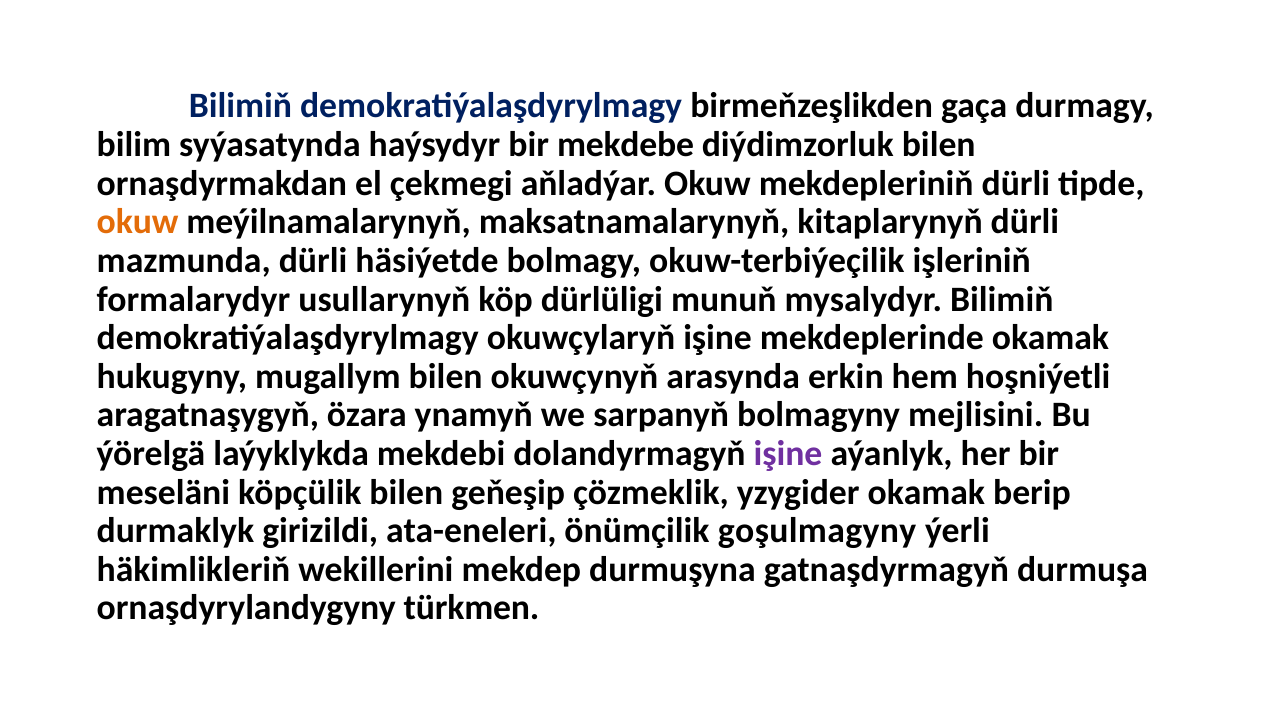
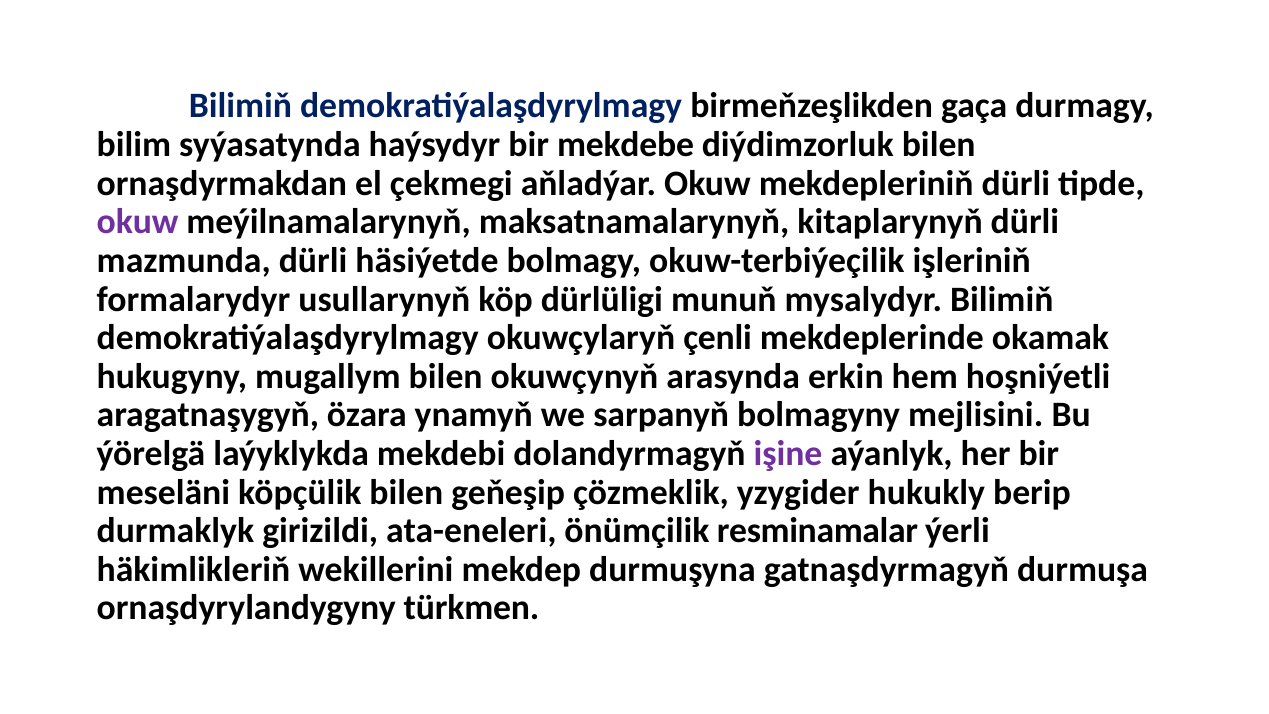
okuw at (138, 222) colour: orange -> purple
okuwçylaryň işine: işine -> çenli
yzygider okamak: okamak -> hukukly
goşulmagyny: goşulmagyny -> resminamalar
